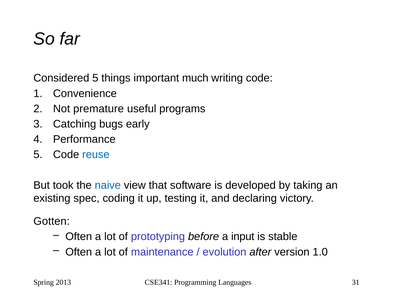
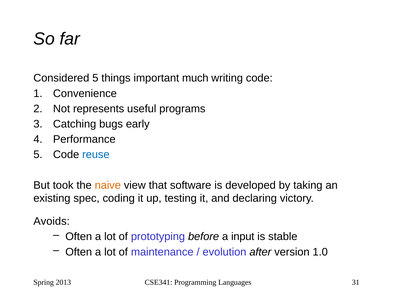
premature: premature -> represents
naive colour: blue -> orange
Gotten: Gotten -> Avoids
